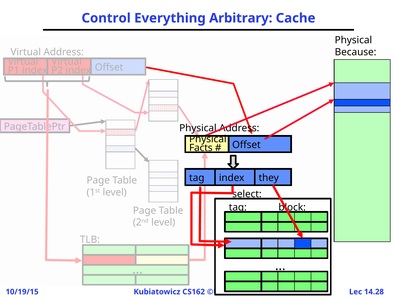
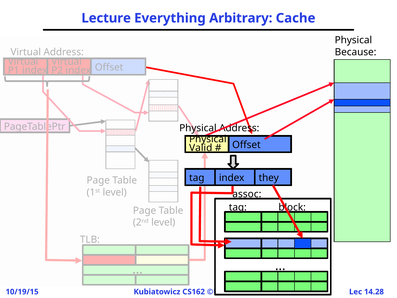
Control: Control -> Lecture
Facts: Facts -> Valid
select: select -> assoc
